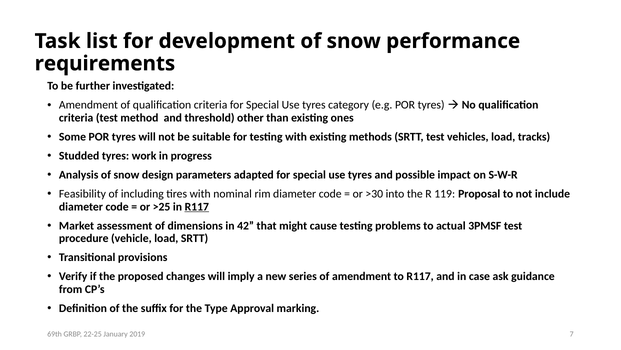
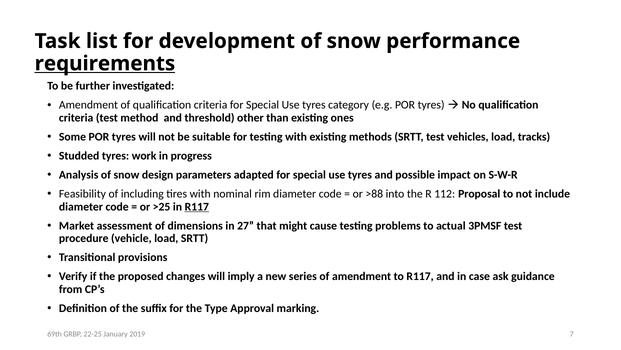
requirements underline: none -> present
>30: >30 -> >88
119: 119 -> 112
42: 42 -> 27
